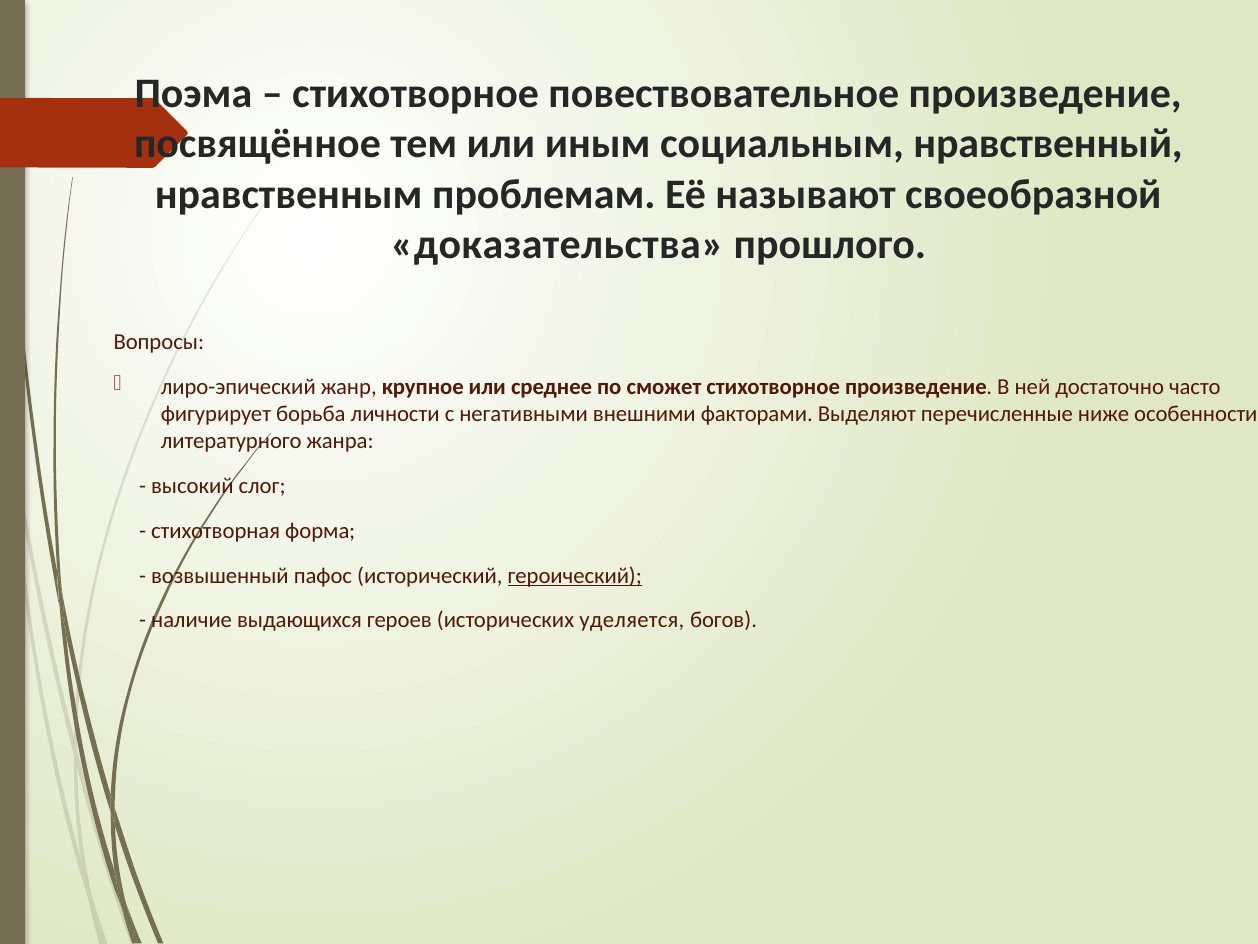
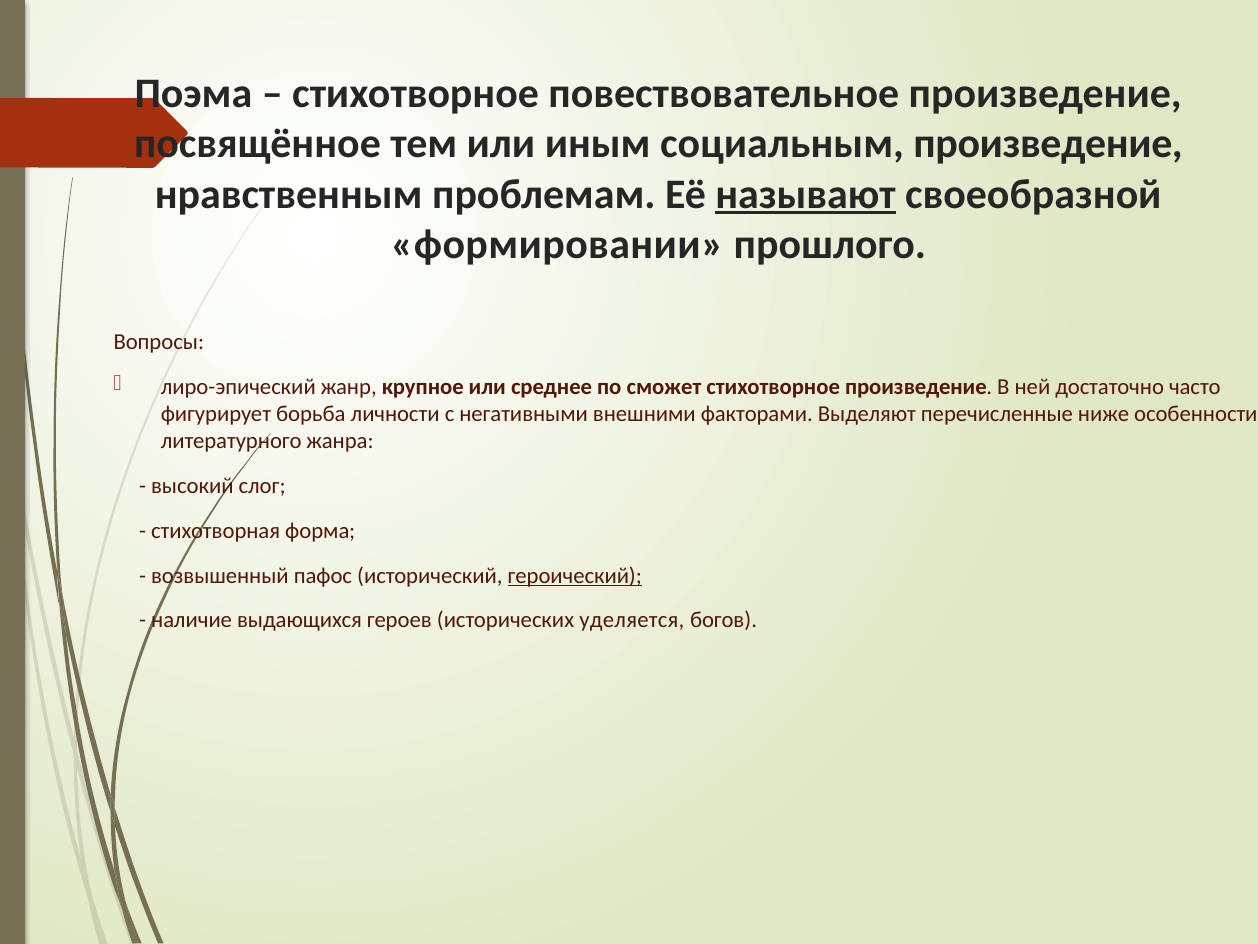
социальным нравственный: нравственный -> произведение
называют underline: none -> present
доказательства: доказательства -> формировании
